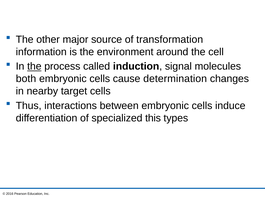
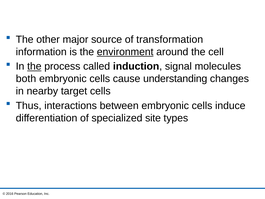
environment underline: none -> present
determination: determination -> understanding
this: this -> site
